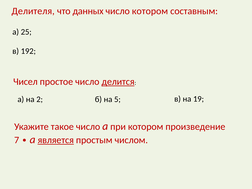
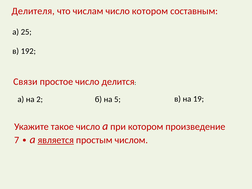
данных: данных -> числам
Чисел: Чисел -> Связи
делится underline: present -> none
